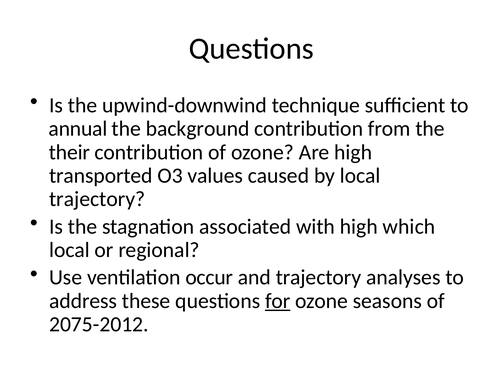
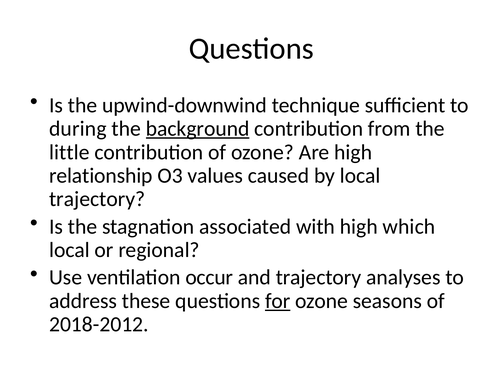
annual: annual -> during
background underline: none -> present
their: their -> little
transported: transported -> relationship
2075-2012: 2075-2012 -> 2018-2012
